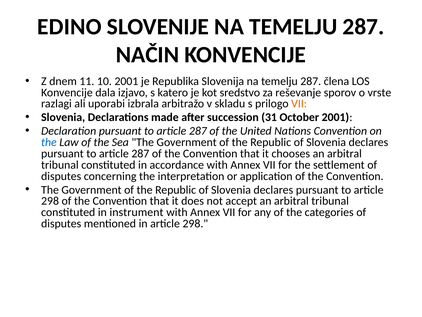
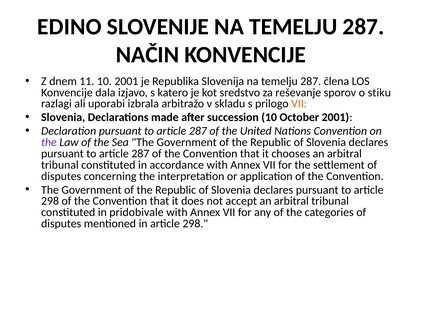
vrste: vrste -> stiku
succession 31: 31 -> 10
the at (49, 142) colour: blue -> purple
instrument: instrument -> pridobivale
